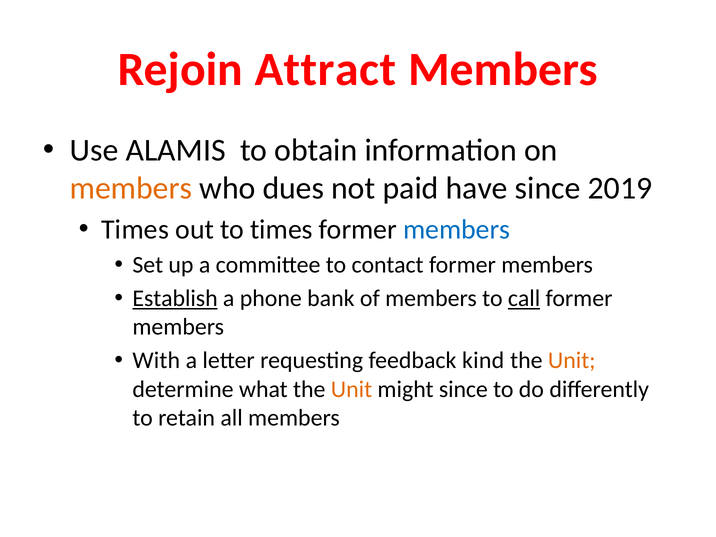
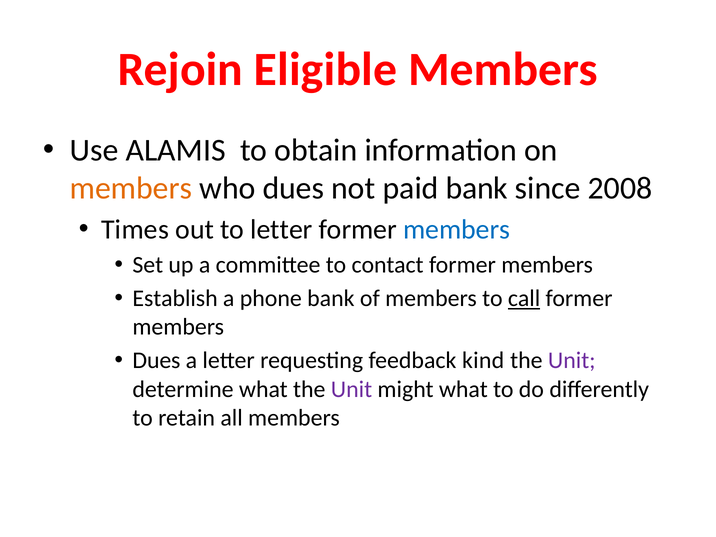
Attract: Attract -> Eligible
paid have: have -> bank
2019: 2019 -> 2008
to times: times -> letter
Establish underline: present -> none
With at (156, 360): With -> Dues
Unit at (572, 360) colour: orange -> purple
Unit at (351, 389) colour: orange -> purple
might since: since -> what
